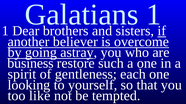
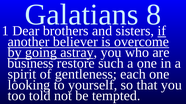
1 at (154, 15): 1 -> 8
like: like -> told
